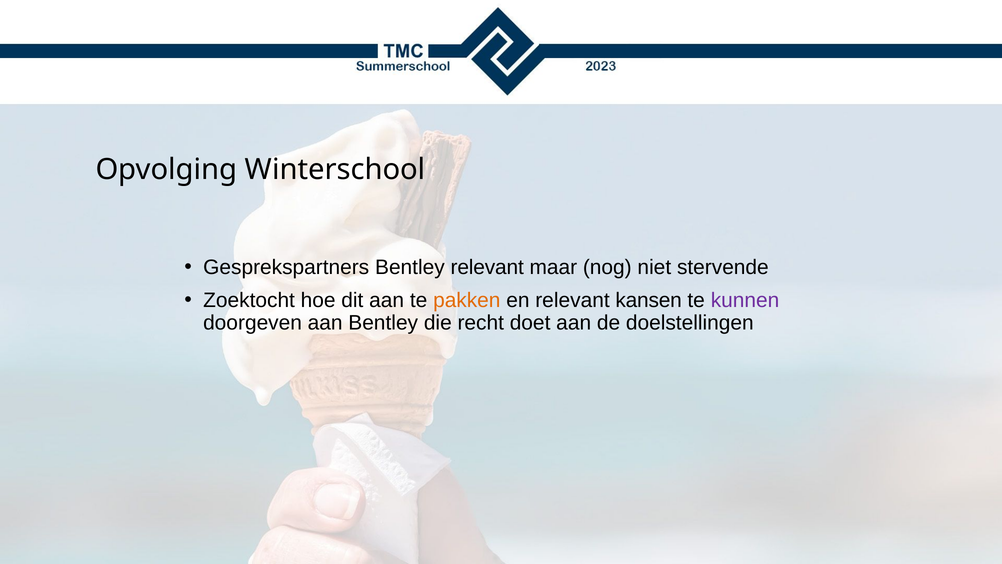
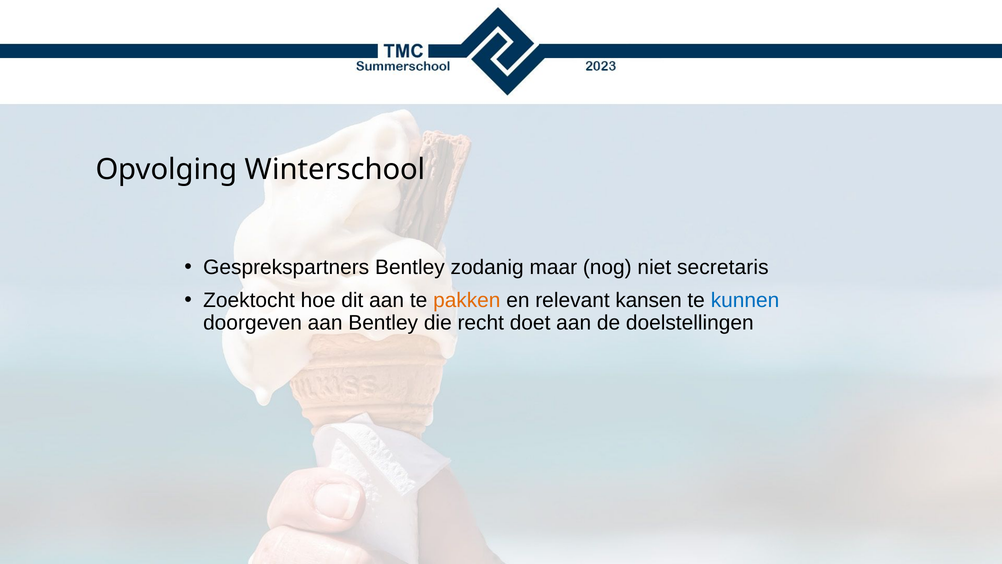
Bentley relevant: relevant -> zodanig
stervende: stervende -> secretaris
kunnen colour: purple -> blue
